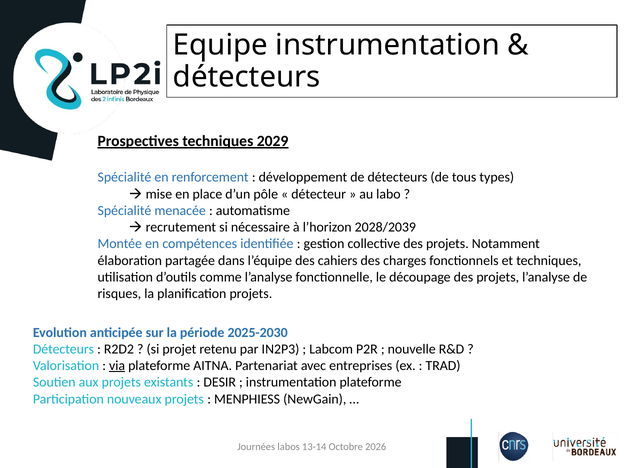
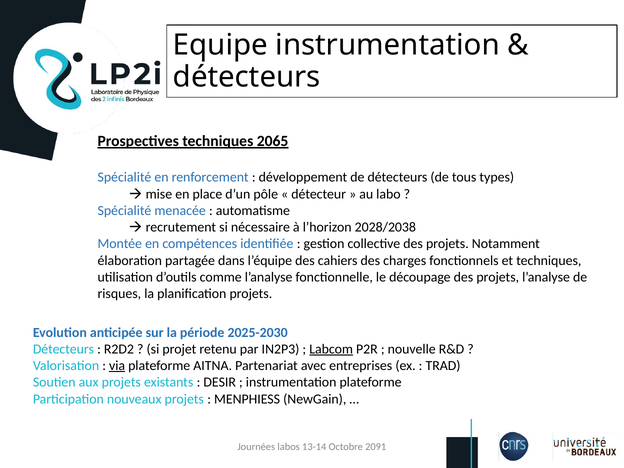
2029: 2029 -> 2065
2028/2039: 2028/2039 -> 2028/2038
Labcom underline: none -> present
2026: 2026 -> 2091
